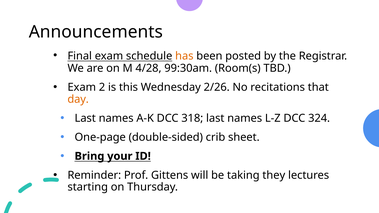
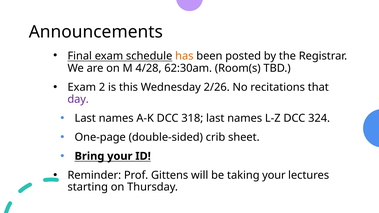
99:30am: 99:30am -> 62:30am
day colour: orange -> purple
taking they: they -> your
